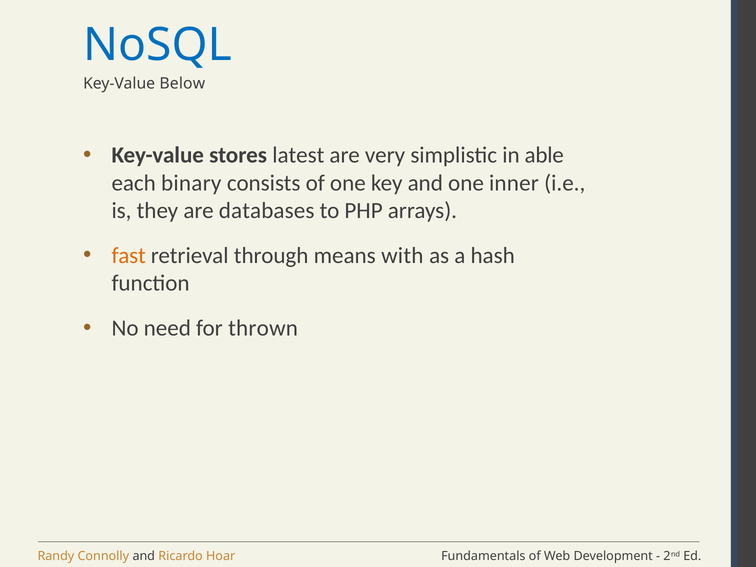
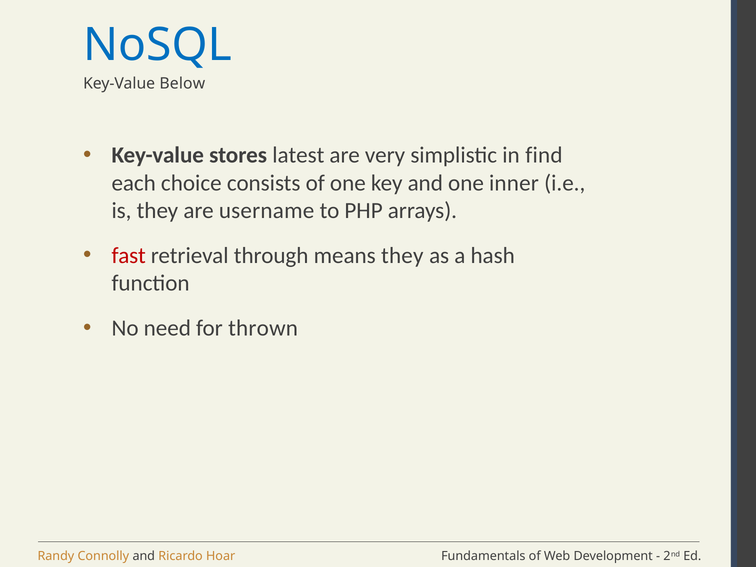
able: able -> find
binary: binary -> choice
databases: databases -> username
fast colour: orange -> red
means with: with -> they
